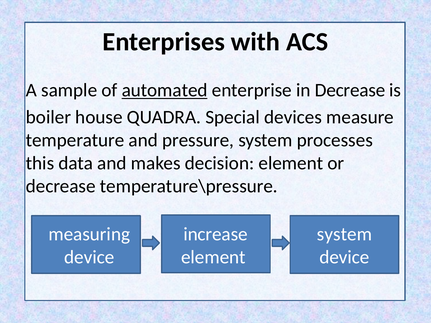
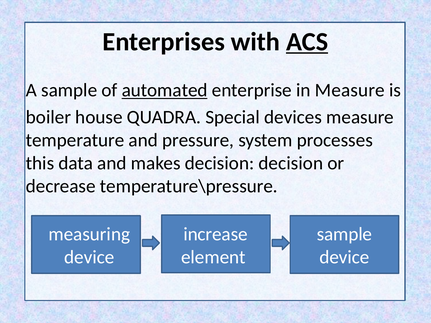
ACS underline: none -> present
in Decrease: Decrease -> Measure
decision element: element -> decision
system at (344, 234): system -> sample
